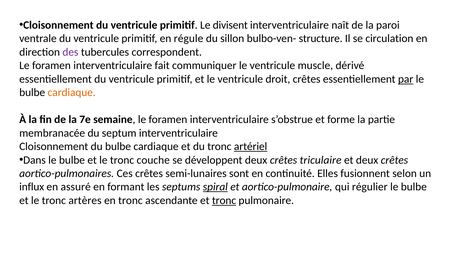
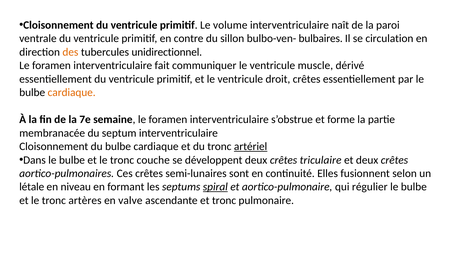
divisent: divisent -> volume
régule: régule -> contre
structure: structure -> bulbaires
des colour: purple -> orange
correspondent: correspondent -> unidirectionnel
par underline: present -> none
influx: influx -> létale
assuré: assuré -> niveau
en tronc: tronc -> valve
tronc at (224, 201) underline: present -> none
